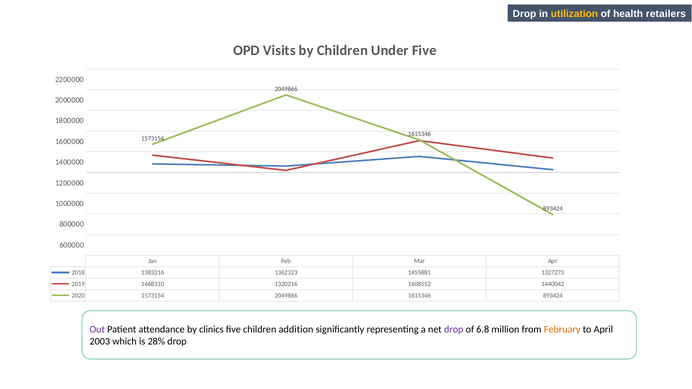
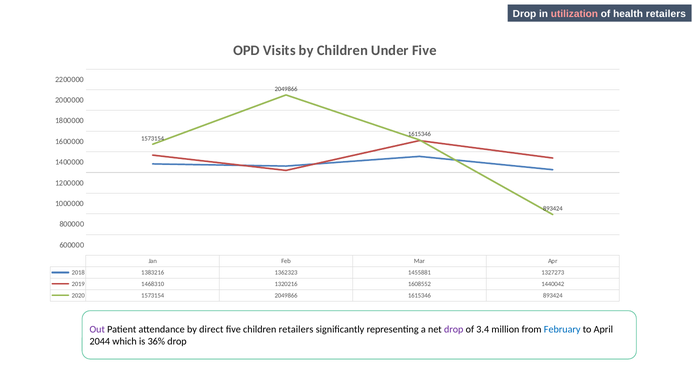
utilization colour: yellow -> pink
clinics: clinics -> direct
children addition: addition -> retailers
6.8: 6.8 -> 3.4
February colour: orange -> blue
2003: 2003 -> 2044
28%: 28% -> 36%
